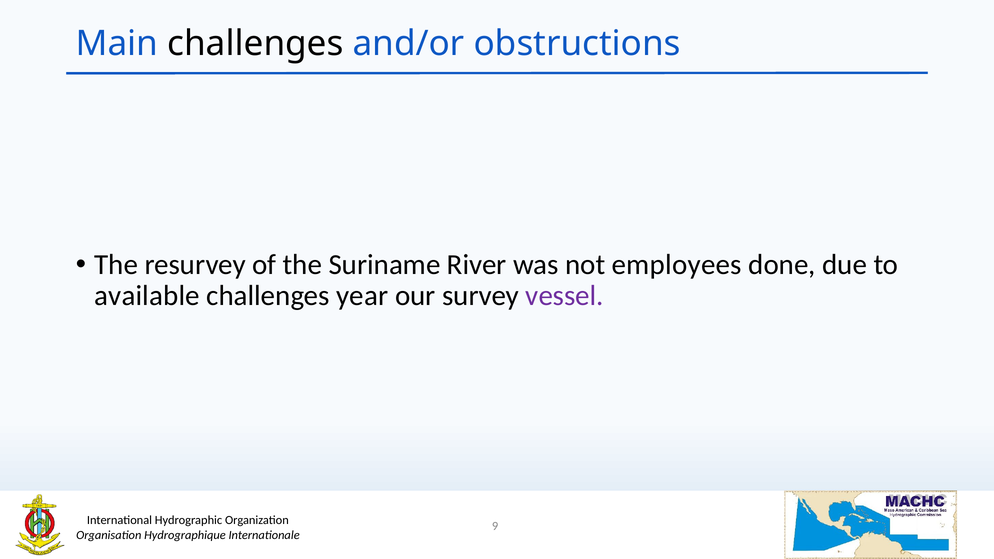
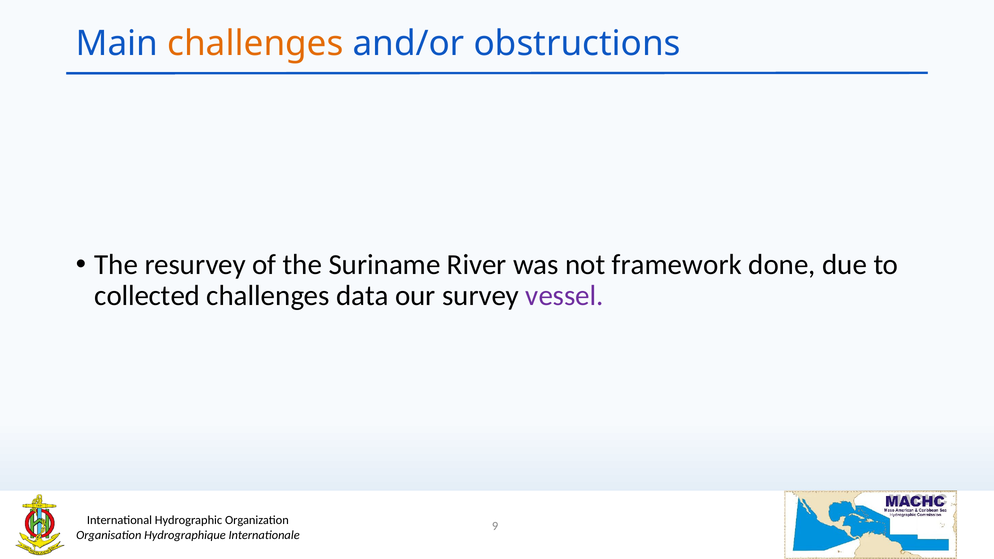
challenges at (255, 44) colour: black -> orange
employees: employees -> framework
available: available -> collected
year: year -> data
